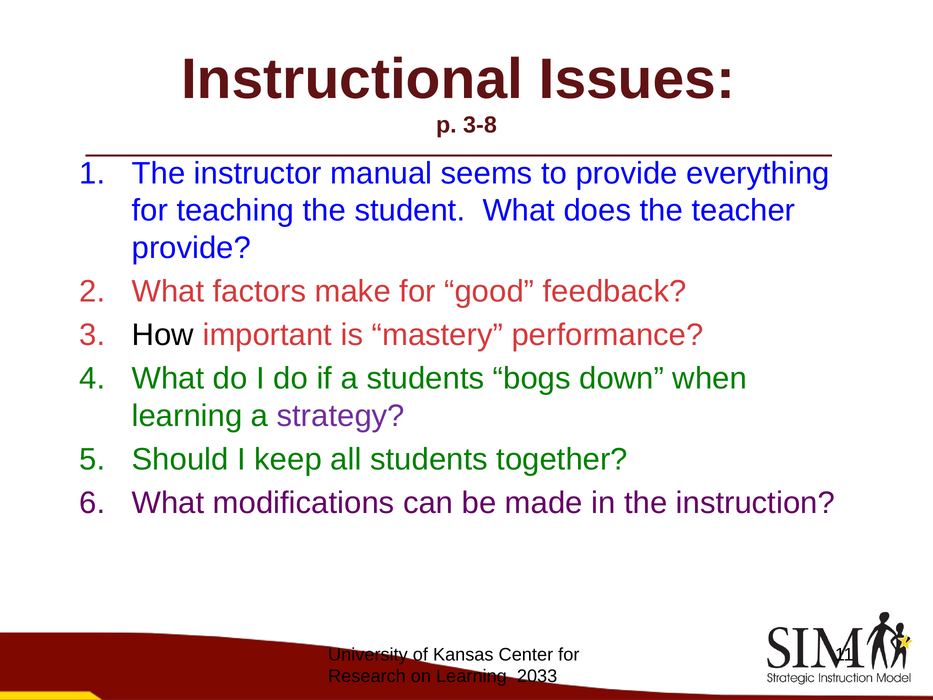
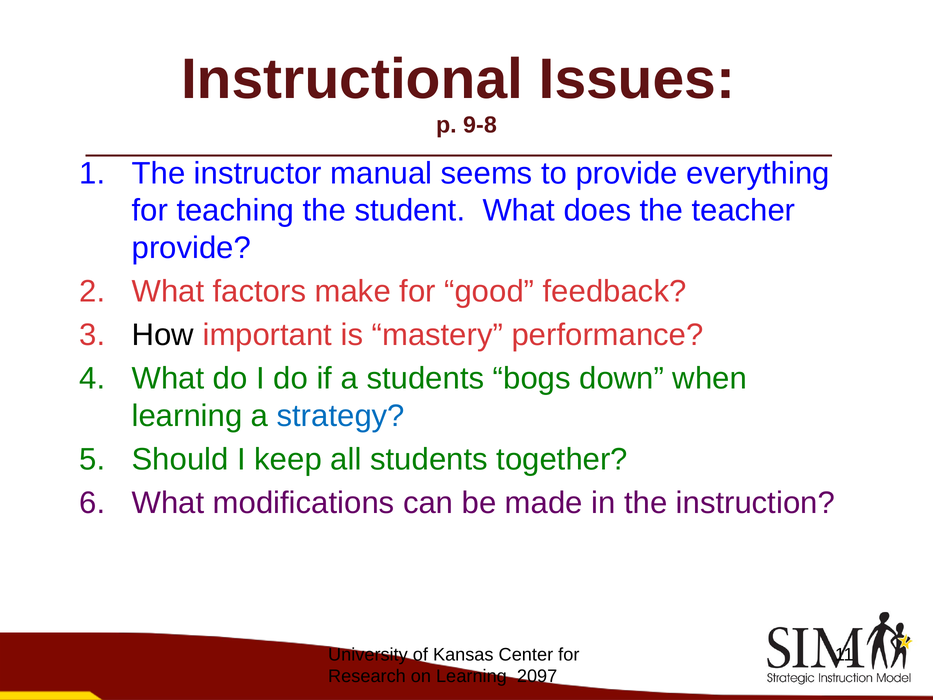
3-8: 3-8 -> 9-8
strategy colour: purple -> blue
2033: 2033 -> 2097
